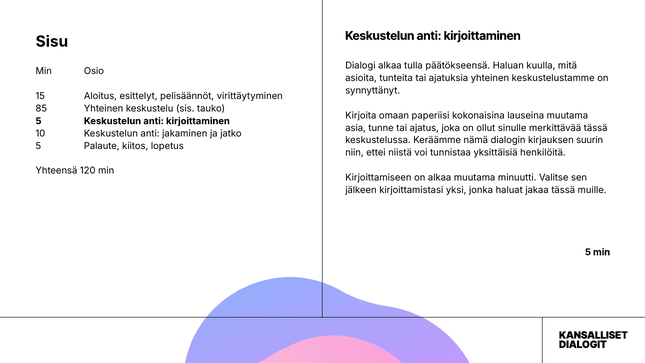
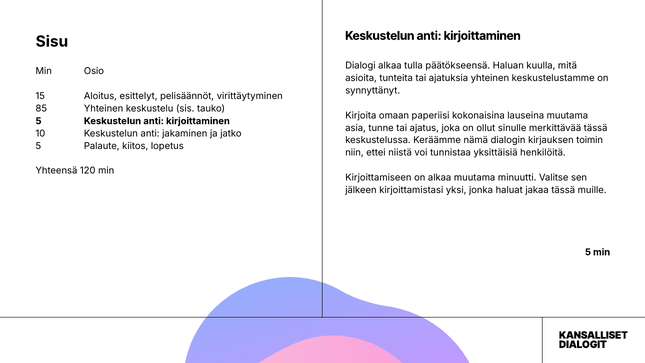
suurin: suurin -> toimin
